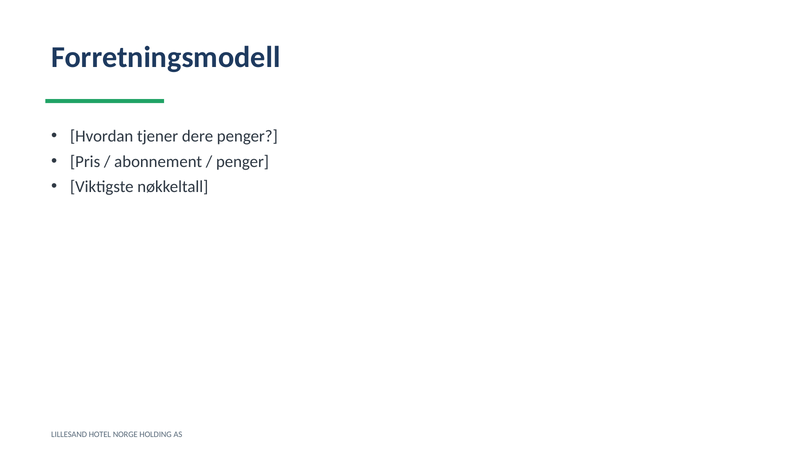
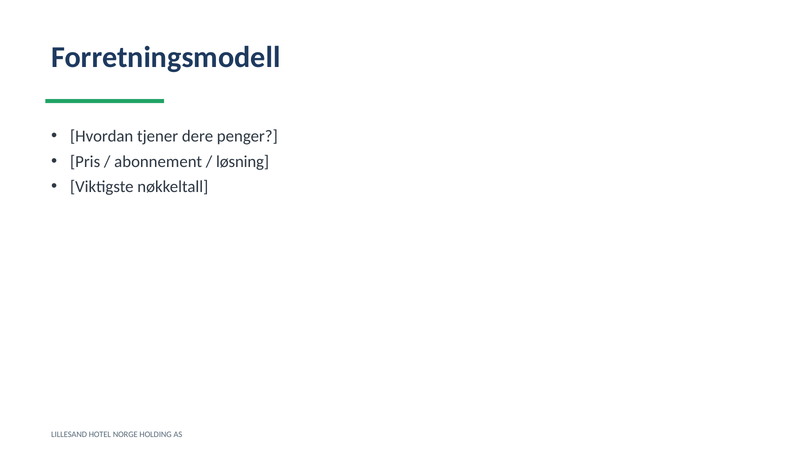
penger at (243, 162): penger -> løsning
